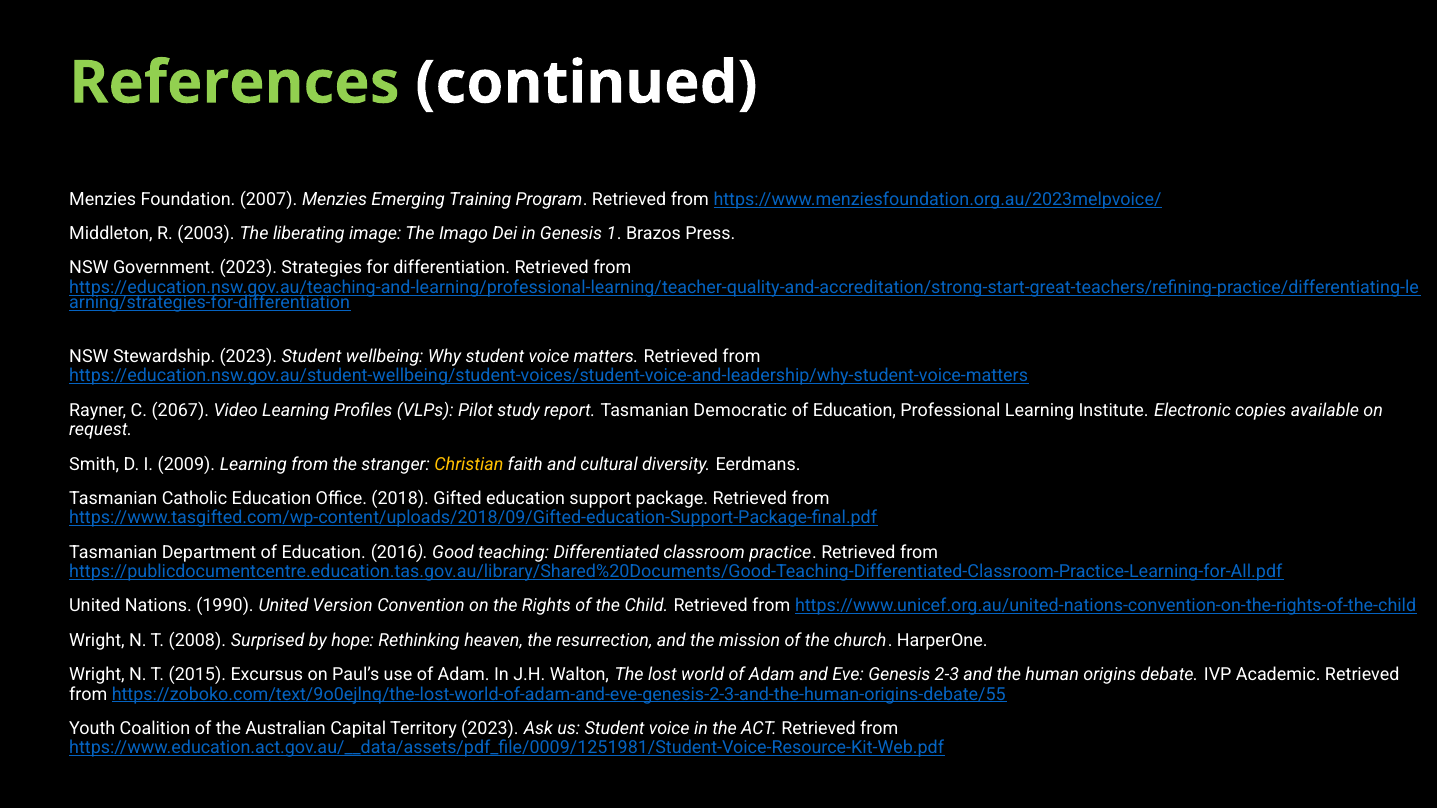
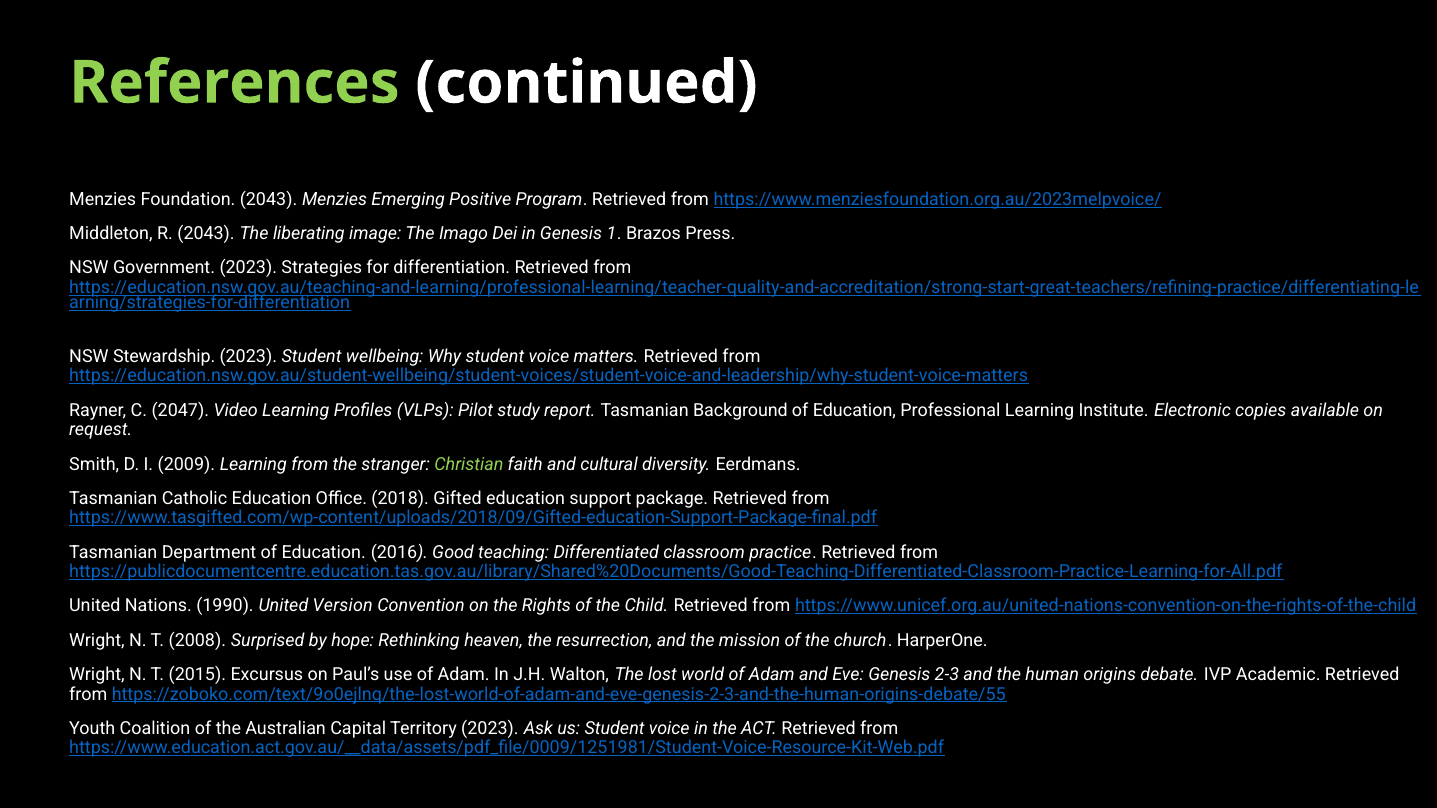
Foundation 2007: 2007 -> 2043
Training: Training -> Positive
R 2003: 2003 -> 2043
2067: 2067 -> 2047
Democratic: Democratic -> Background
Christian colour: yellow -> light green
